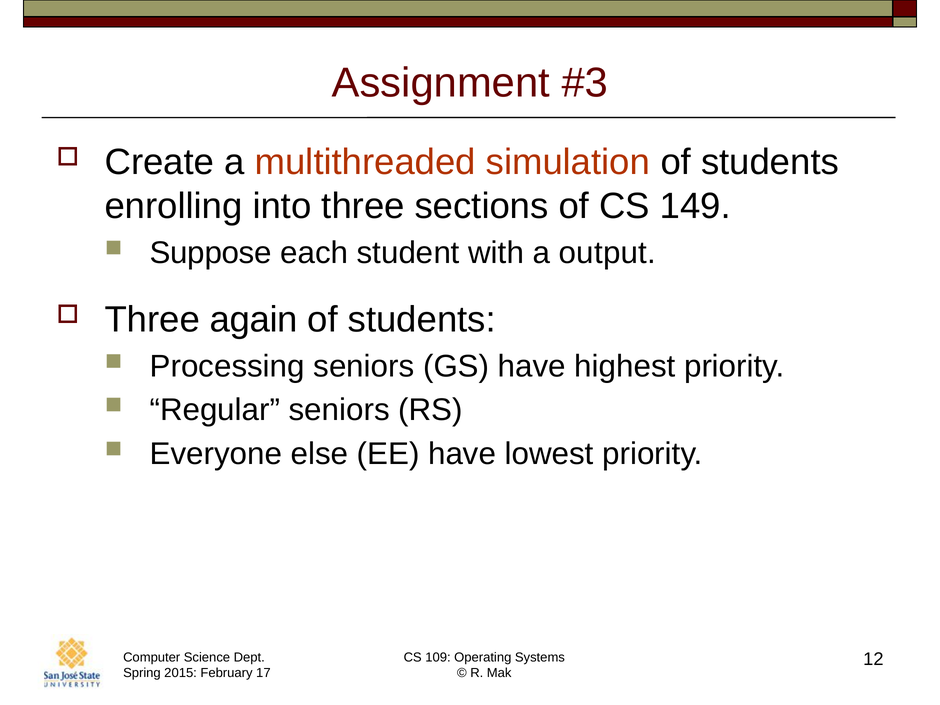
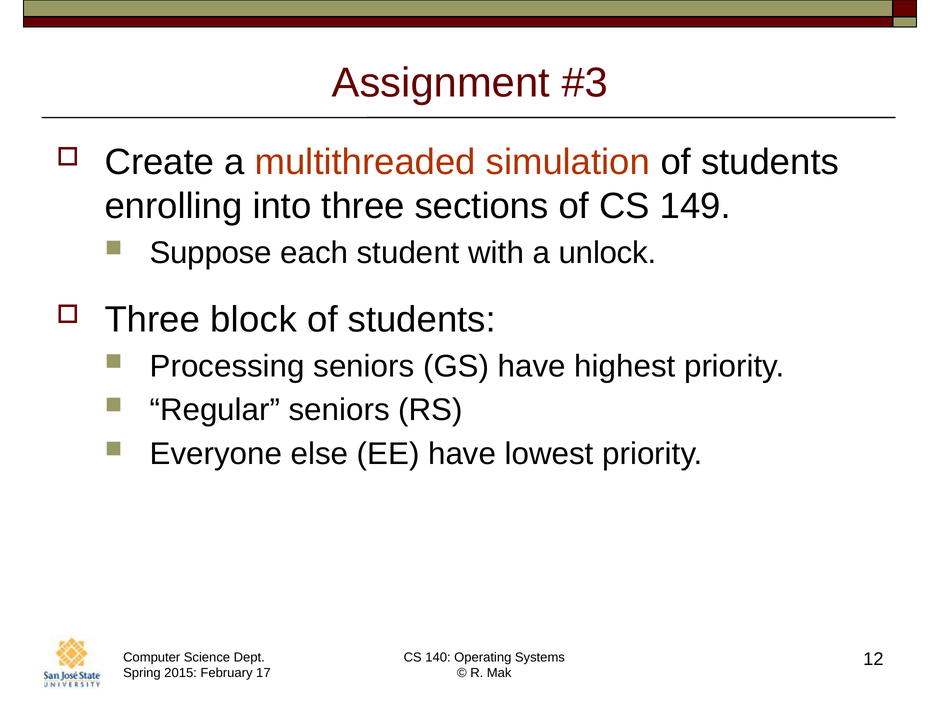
output: output -> unlock
again: again -> block
109: 109 -> 140
